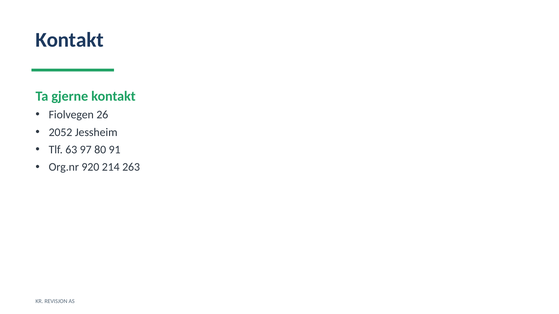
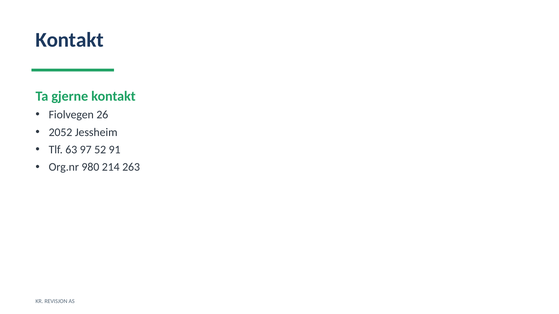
80: 80 -> 52
920: 920 -> 980
